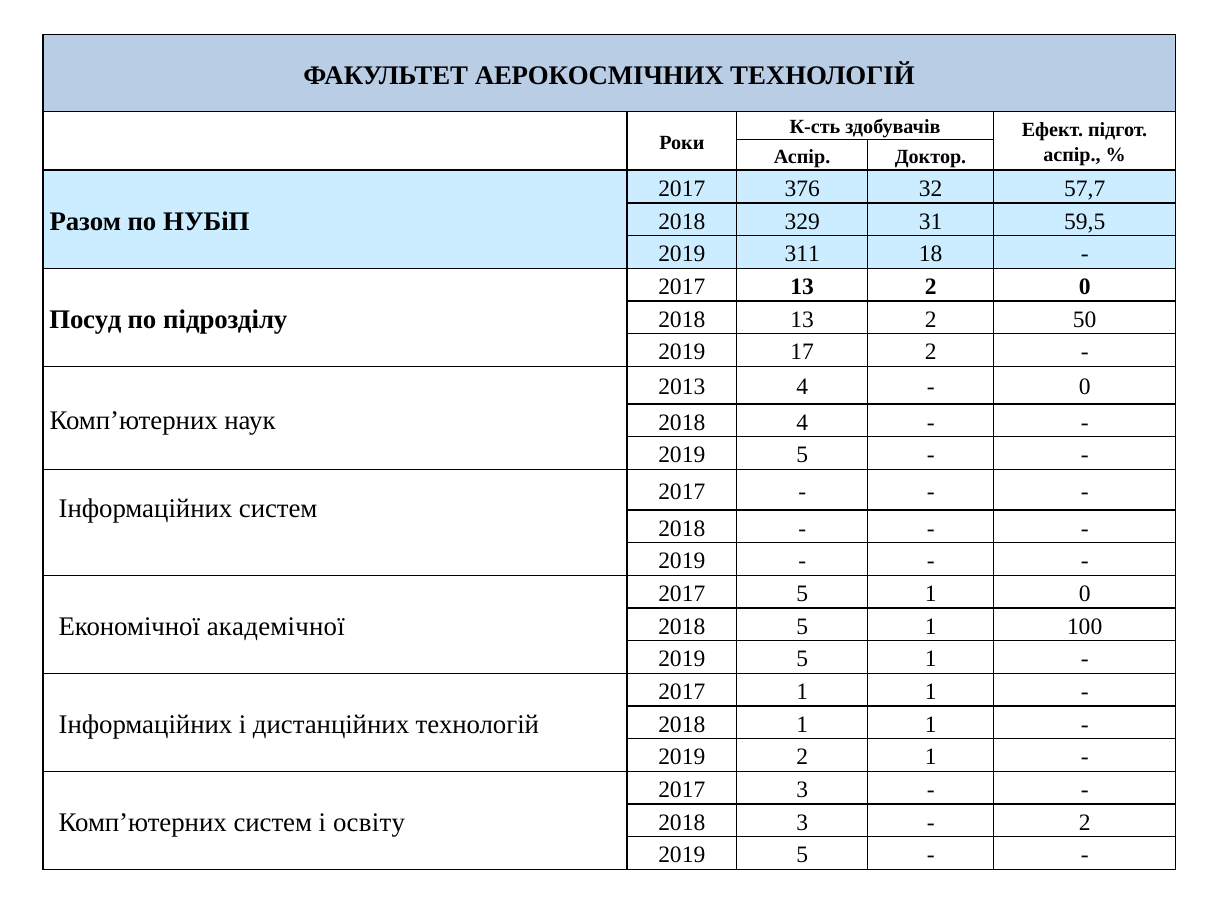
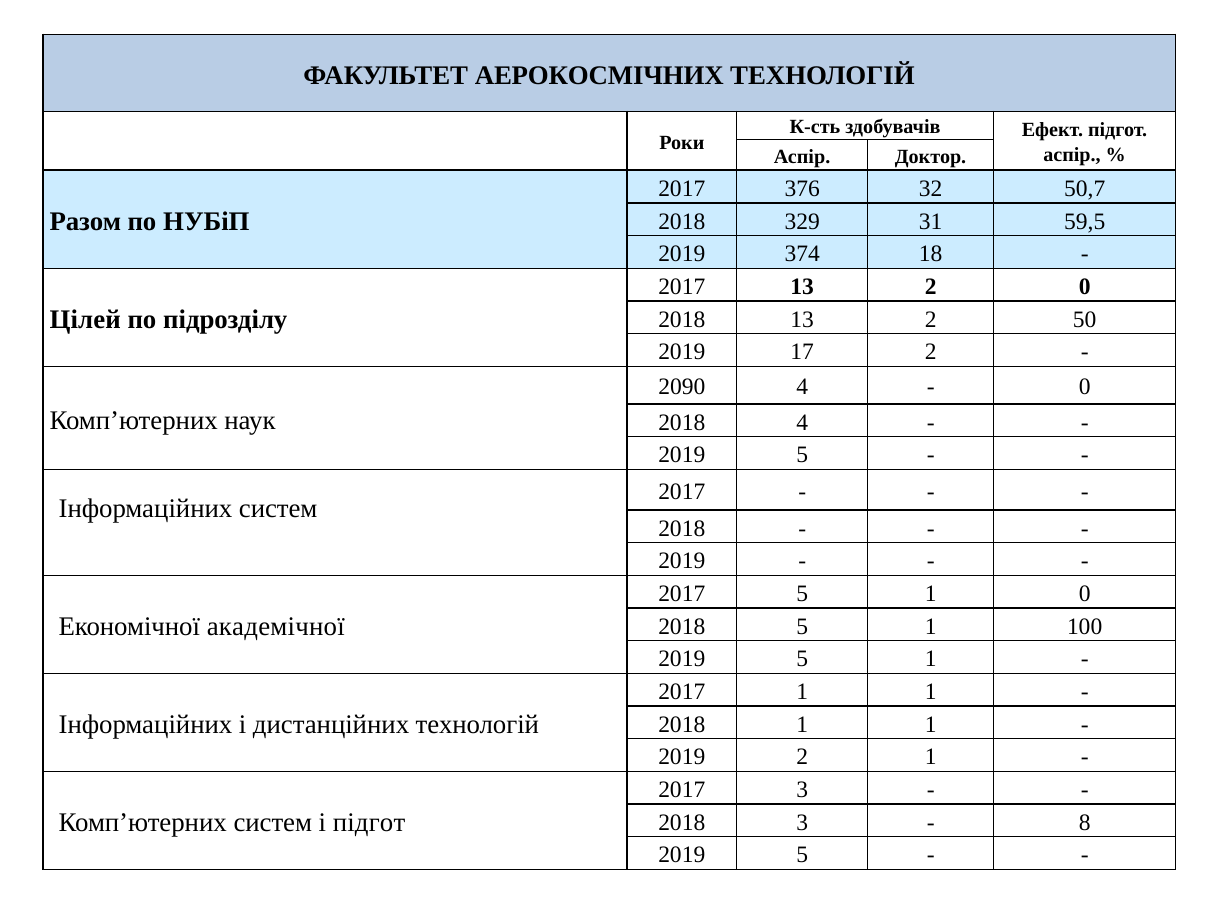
57,7: 57,7 -> 50,7
311: 311 -> 374
Посуд: Посуд -> Цілей
2013: 2013 -> 2090
і освіту: освіту -> підгот
2 at (1085, 822): 2 -> 8
